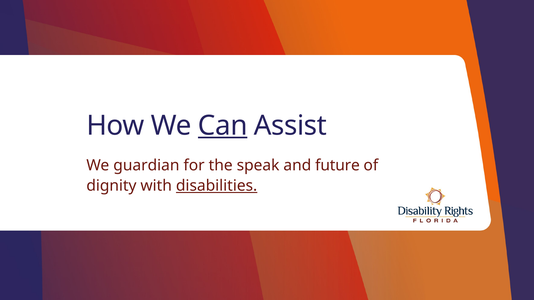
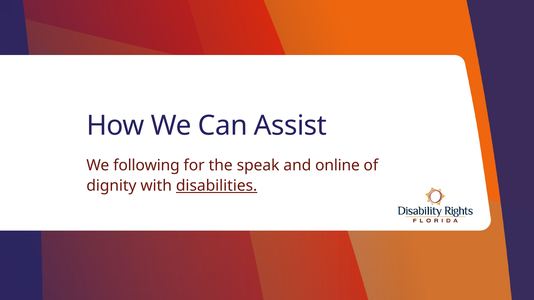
Can underline: present -> none
guardian: guardian -> following
future: future -> online
